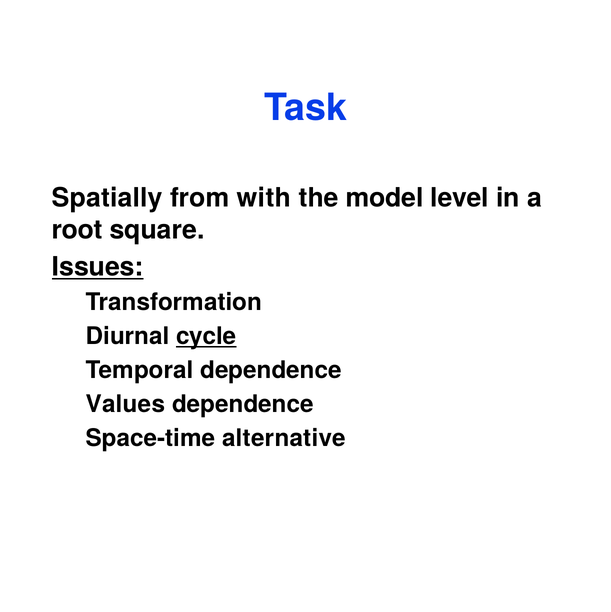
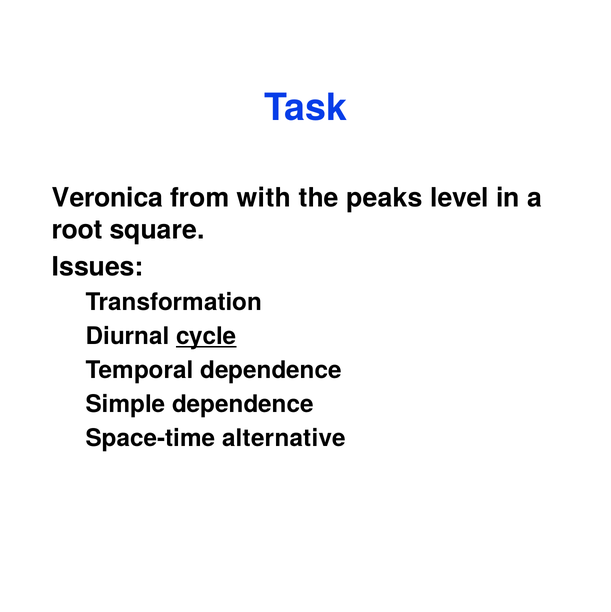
Spatially: Spatially -> Veronica
model: model -> peaks
Issues underline: present -> none
Values: Values -> Simple
